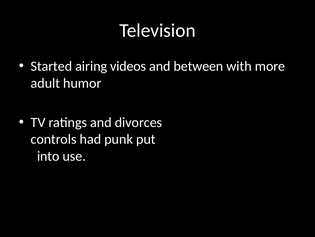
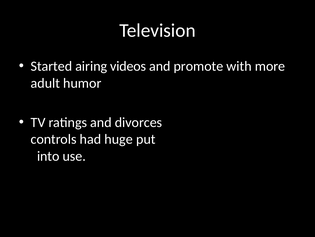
between: between -> promote
punk: punk -> huge
